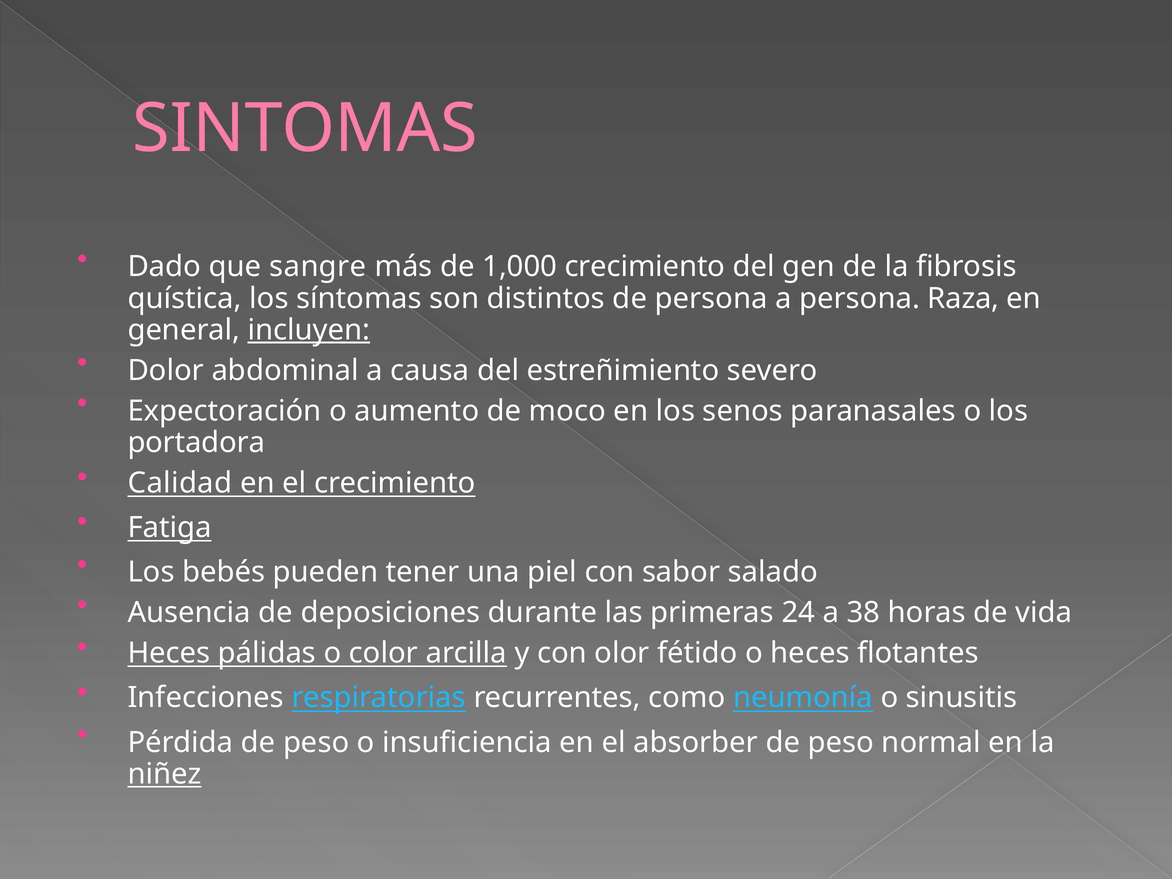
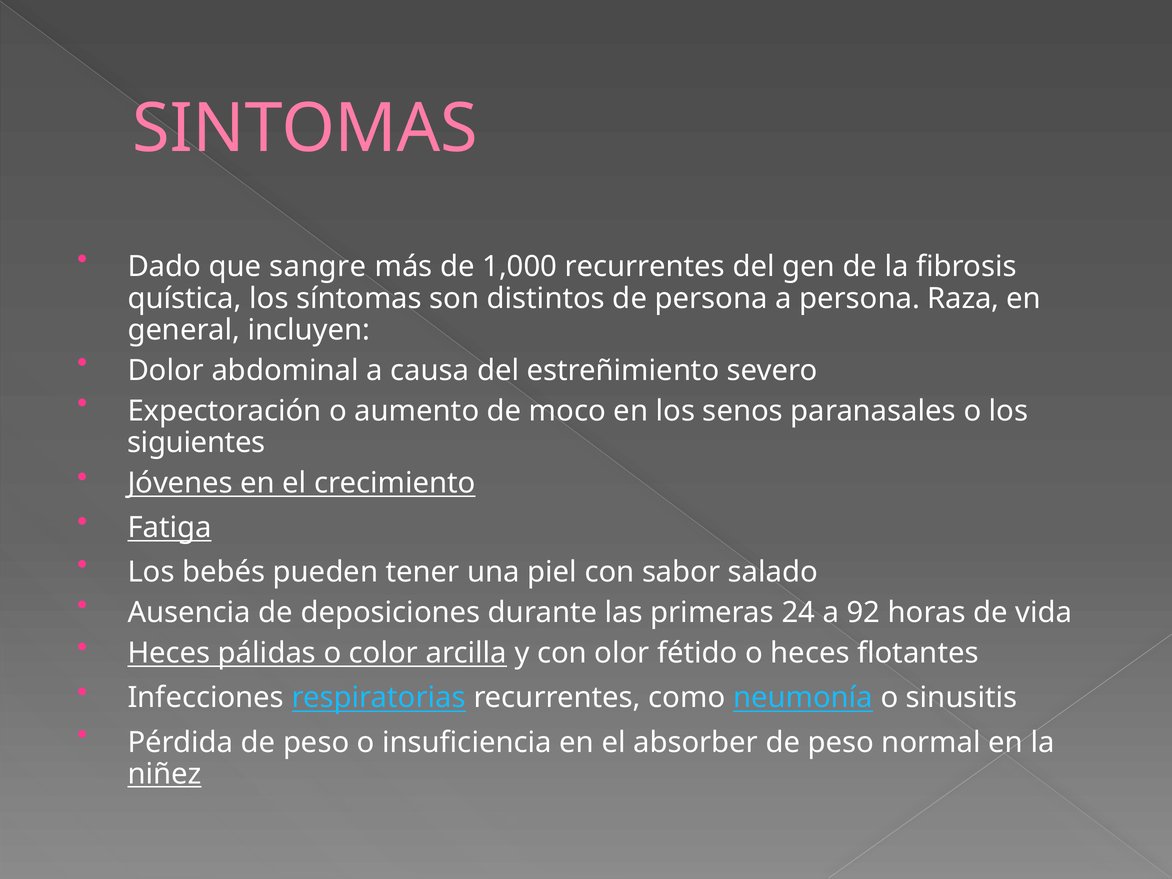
1,000 crecimiento: crecimiento -> recurrentes
incluyen underline: present -> none
portadora: portadora -> siguientes
Calidad: Calidad -> Jóvenes
38: 38 -> 92
